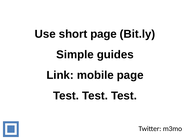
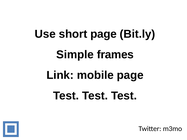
guides: guides -> frames
